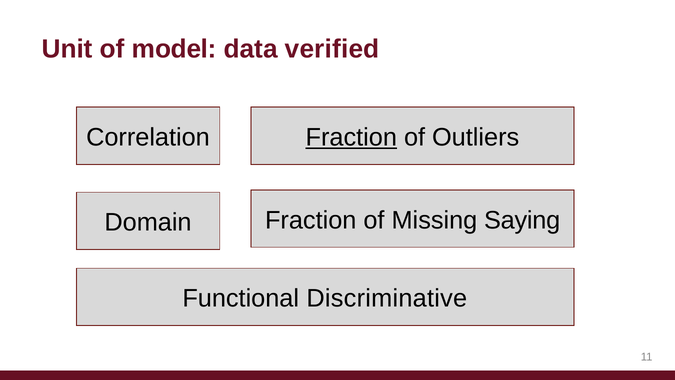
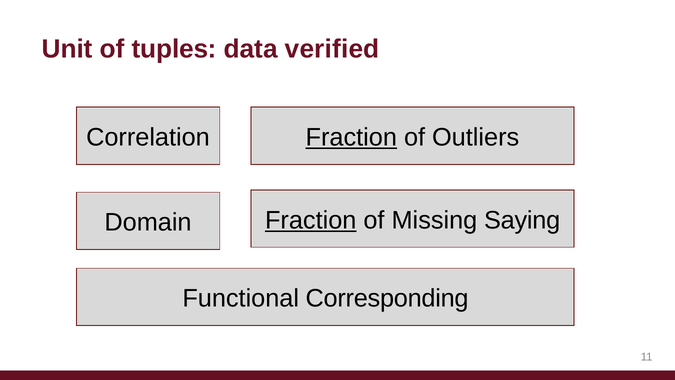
model: model -> tuples
Fraction at (311, 220) underline: none -> present
Discriminative: Discriminative -> Corresponding
